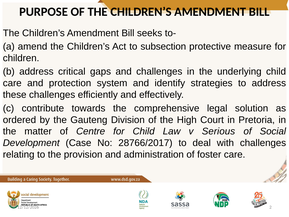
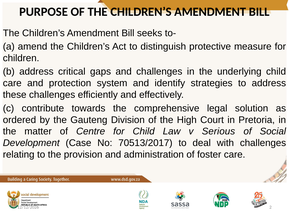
subsection: subsection -> distinguish
28766/2017: 28766/2017 -> 70513/2017
